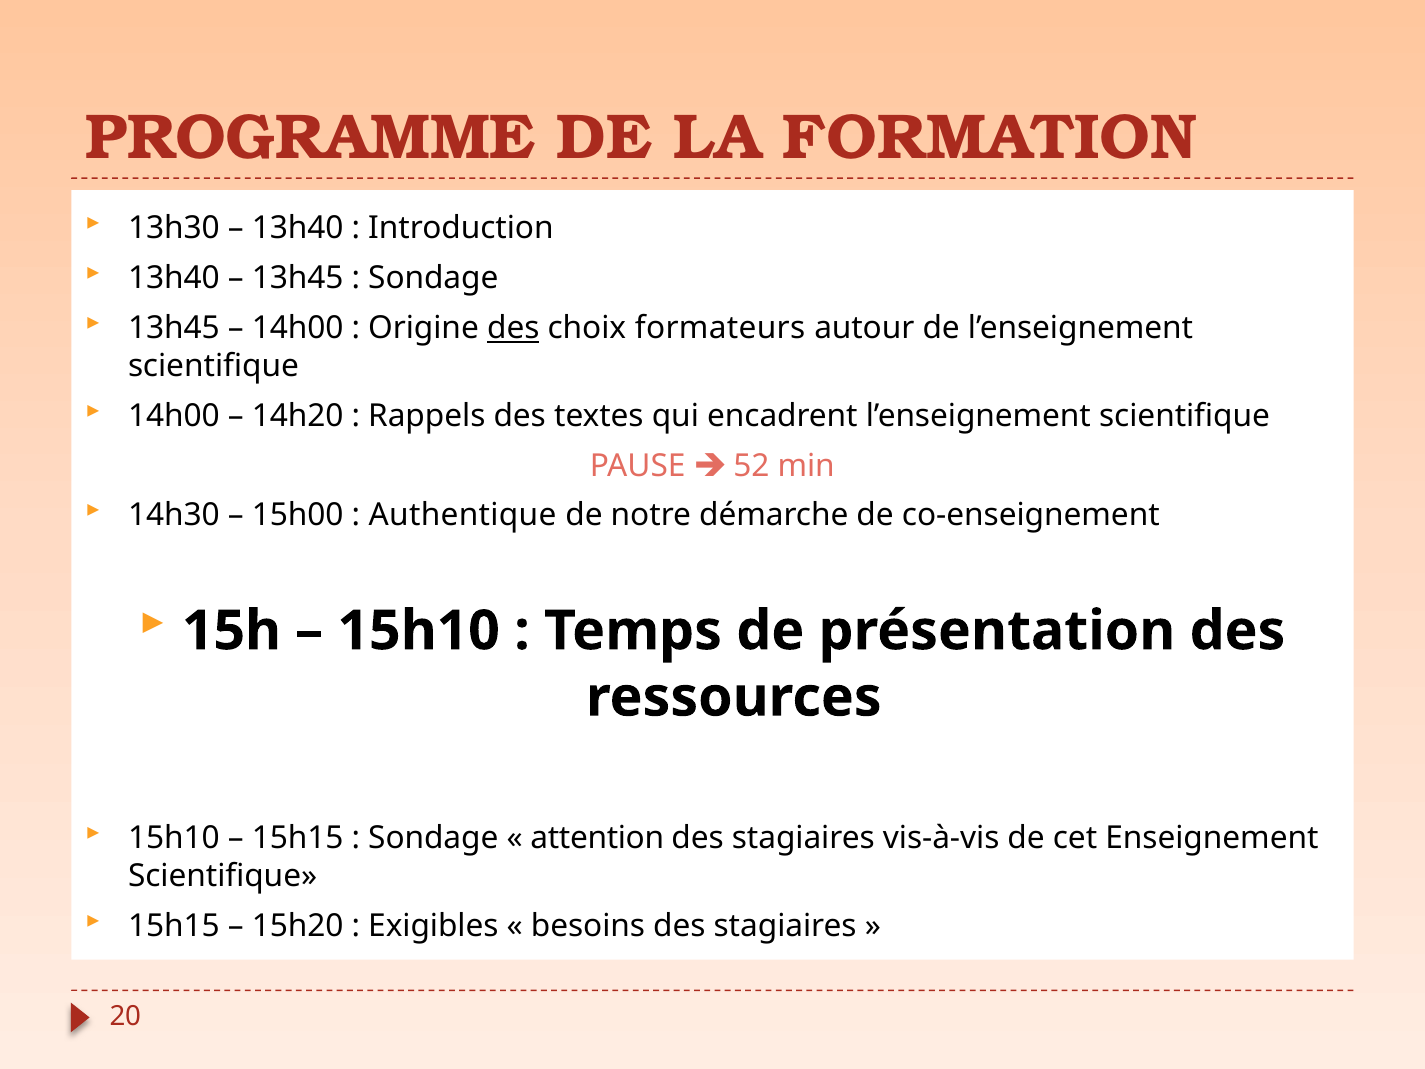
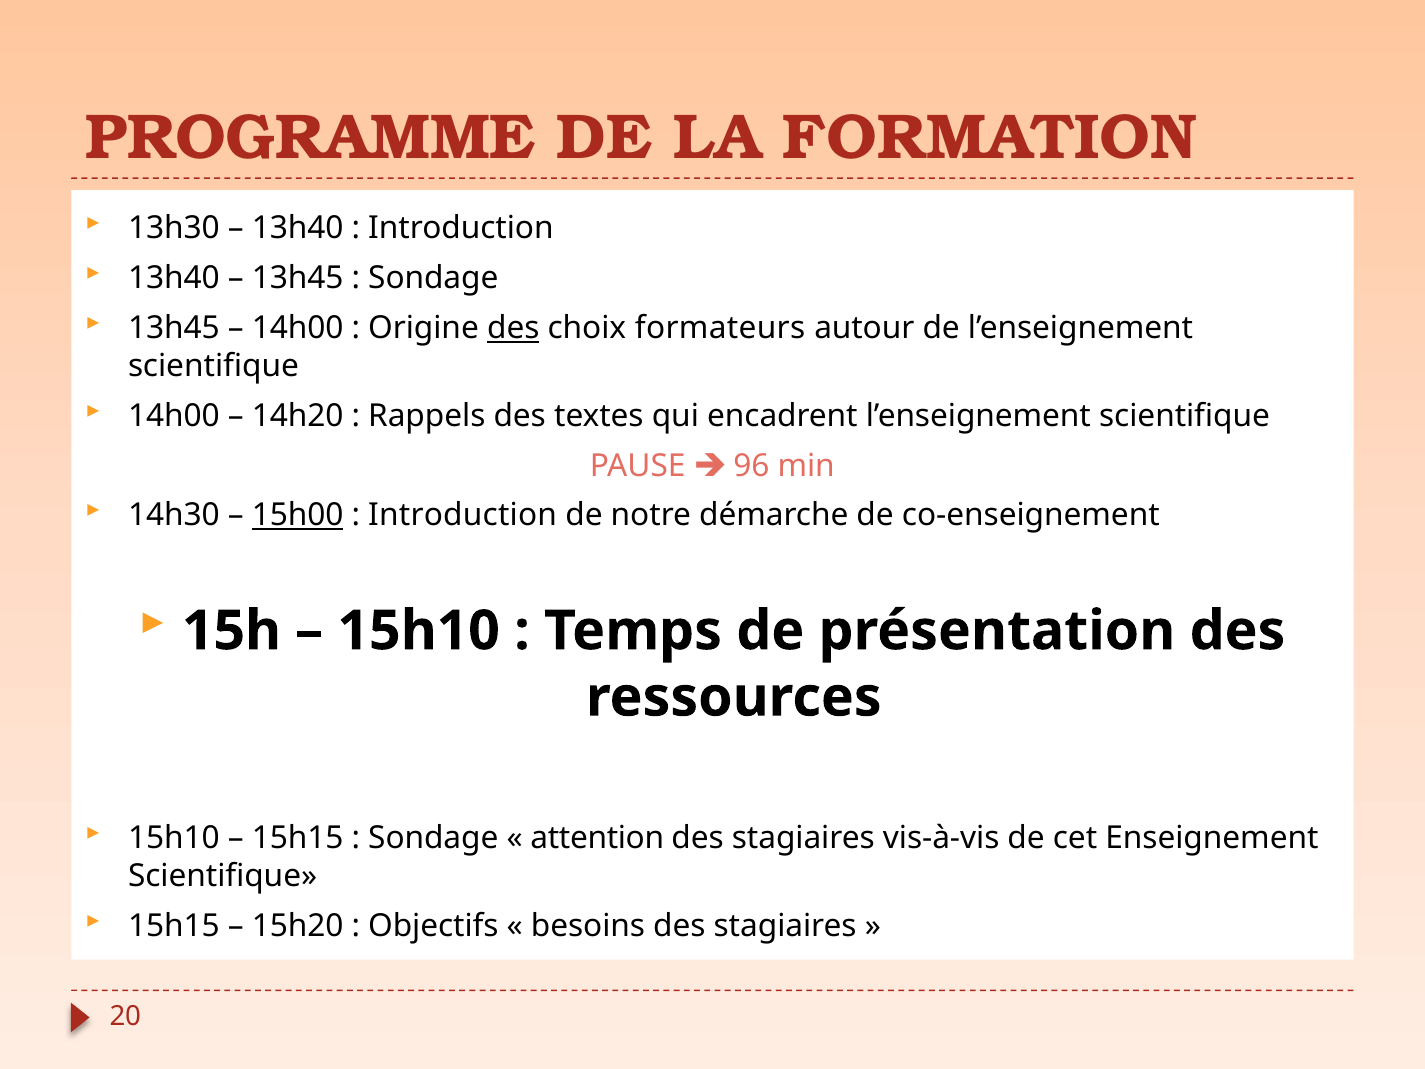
52: 52 -> 96
15h00 underline: none -> present
Authentique at (463, 515): Authentique -> Introduction
Exigibles: Exigibles -> Objectifs
